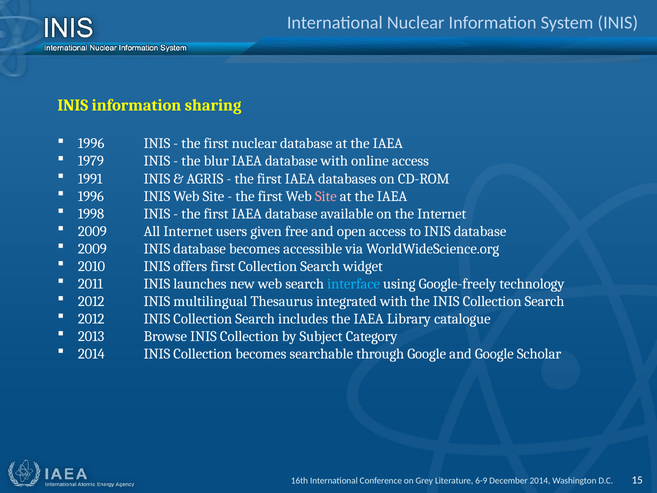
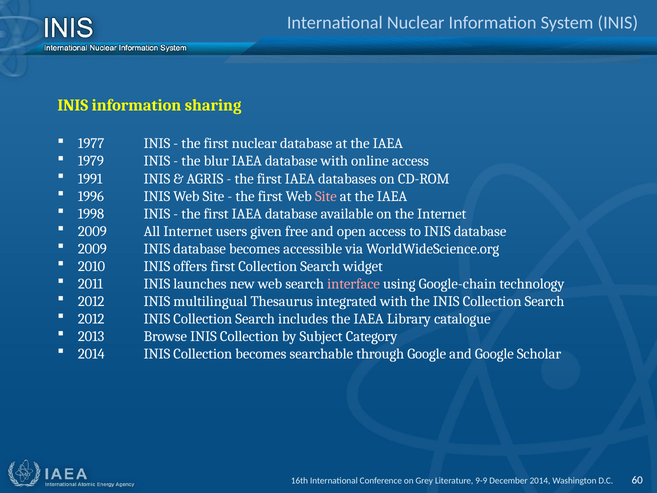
1996 at (91, 144): 1996 -> 1977
interface colour: light blue -> pink
Google-freely: Google-freely -> Google-chain
6-9: 6-9 -> 9-9
15: 15 -> 60
